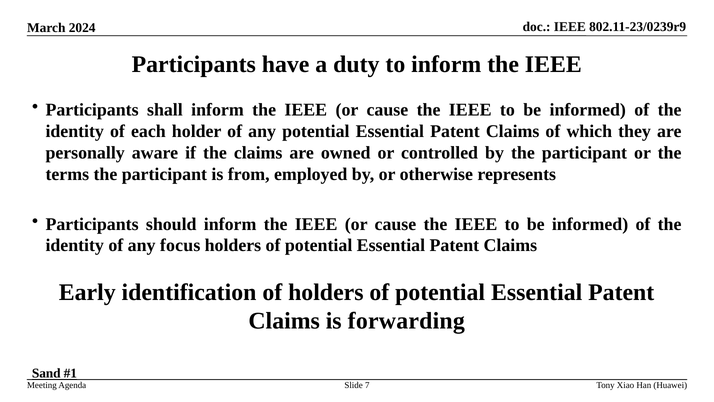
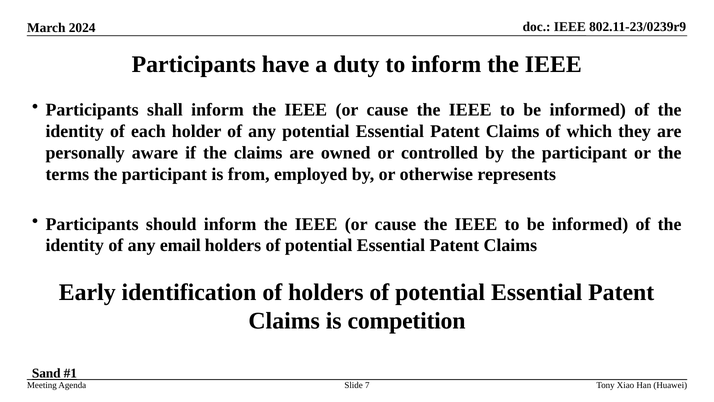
focus: focus -> email
forwarding: forwarding -> competition
